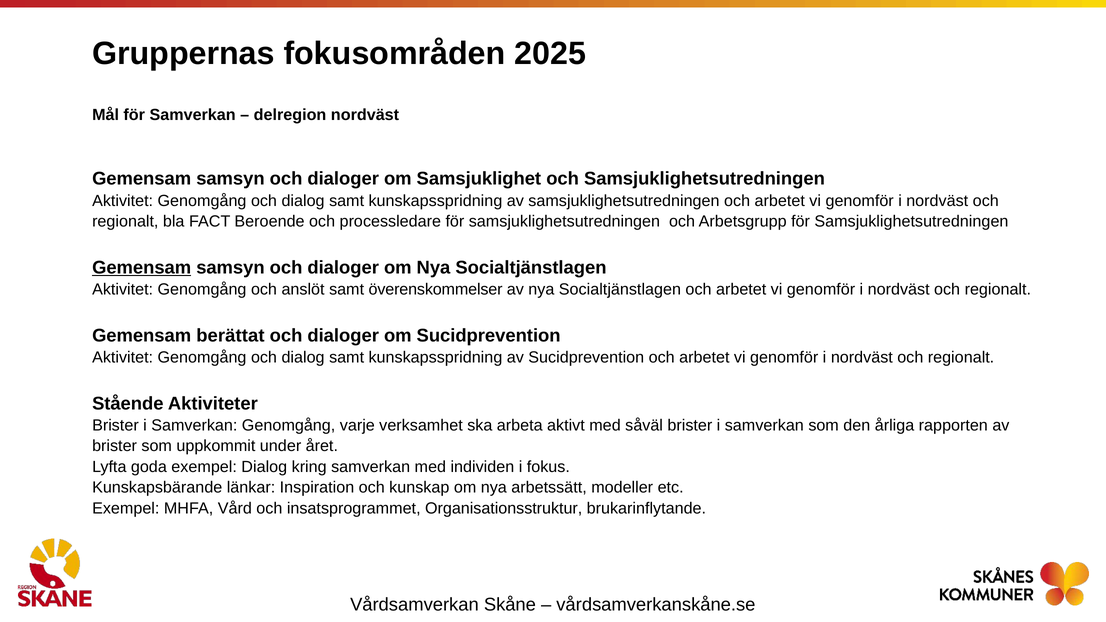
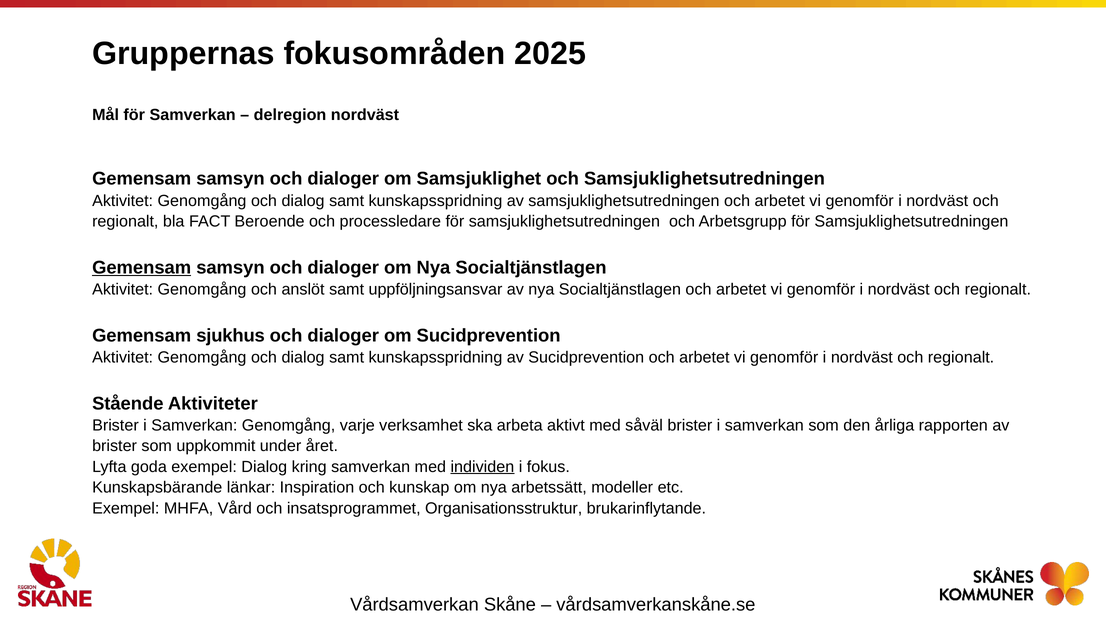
överenskommelser: överenskommelser -> uppföljningsansvar
berättat: berättat -> sjukhus
individen underline: none -> present
